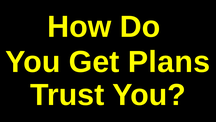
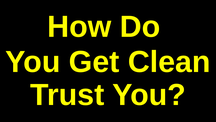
Plans: Plans -> Clean
